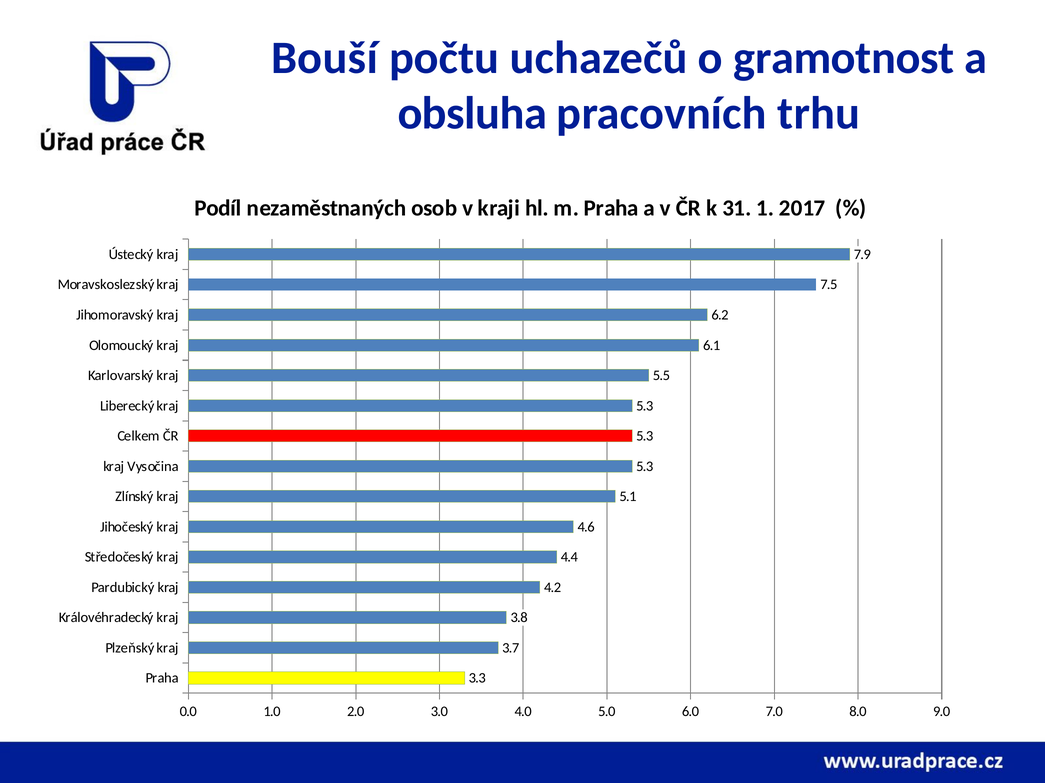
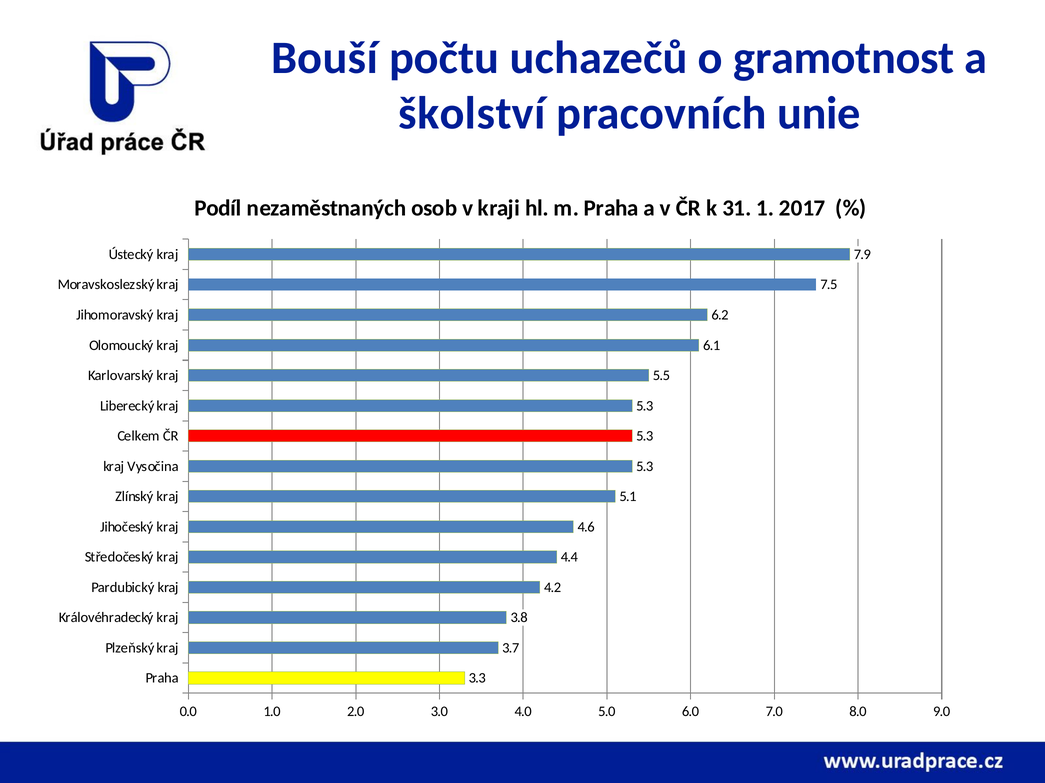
obsluha: obsluha -> školství
trhu: trhu -> unie
